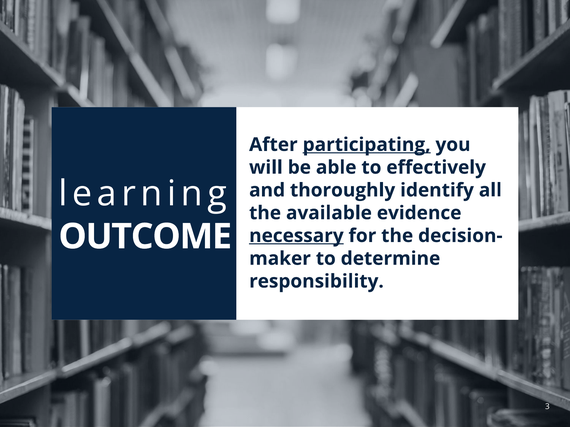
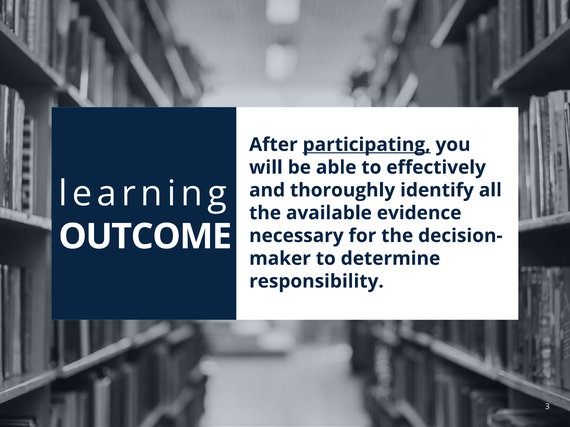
necessary underline: present -> none
